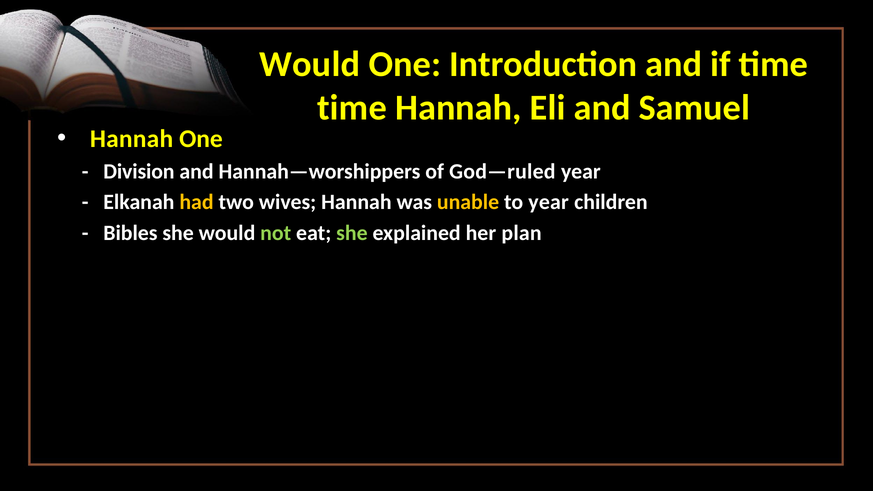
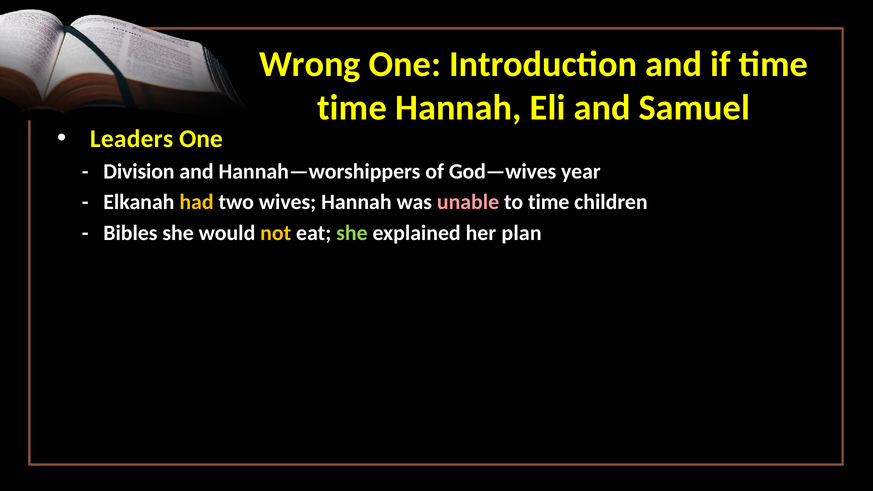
Would at (310, 64): Would -> Wrong
Hannah at (132, 139): Hannah -> Leaders
God—ruled: God—ruled -> God—wives
unable colour: yellow -> pink
to year: year -> time
not colour: light green -> yellow
